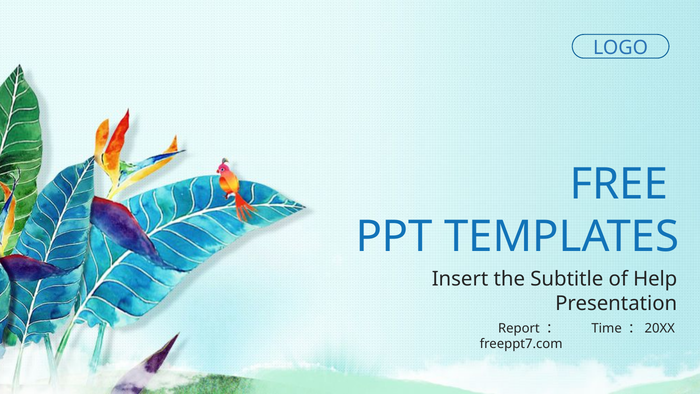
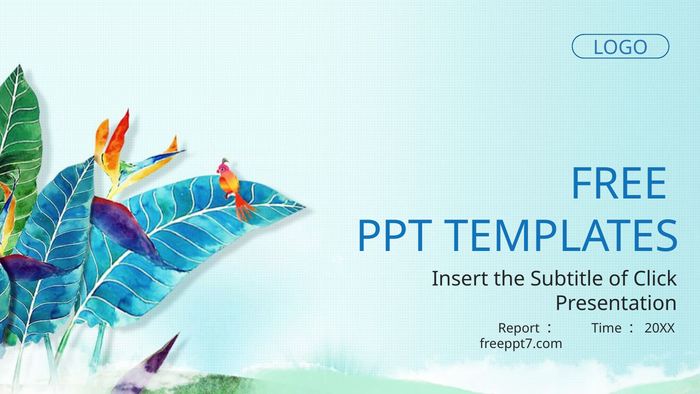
Help: Help -> Click
